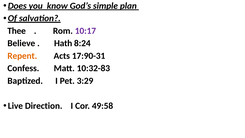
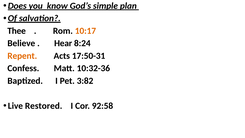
10:17 colour: purple -> orange
Hath: Hath -> Hear
17:90-31: 17:90-31 -> 17:50-31
10:32-83: 10:32-83 -> 10:32-36
3:29: 3:29 -> 3:82
Direction: Direction -> Restored
49:58: 49:58 -> 92:58
